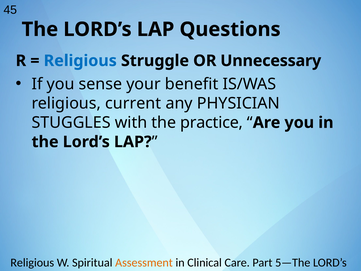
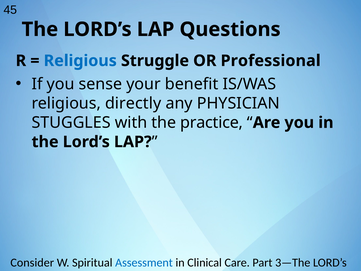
Unnecessary: Unnecessary -> Professional
current: current -> directly
Religious at (32, 262): Religious -> Consider
Assessment colour: orange -> blue
5—The: 5—The -> 3—The
